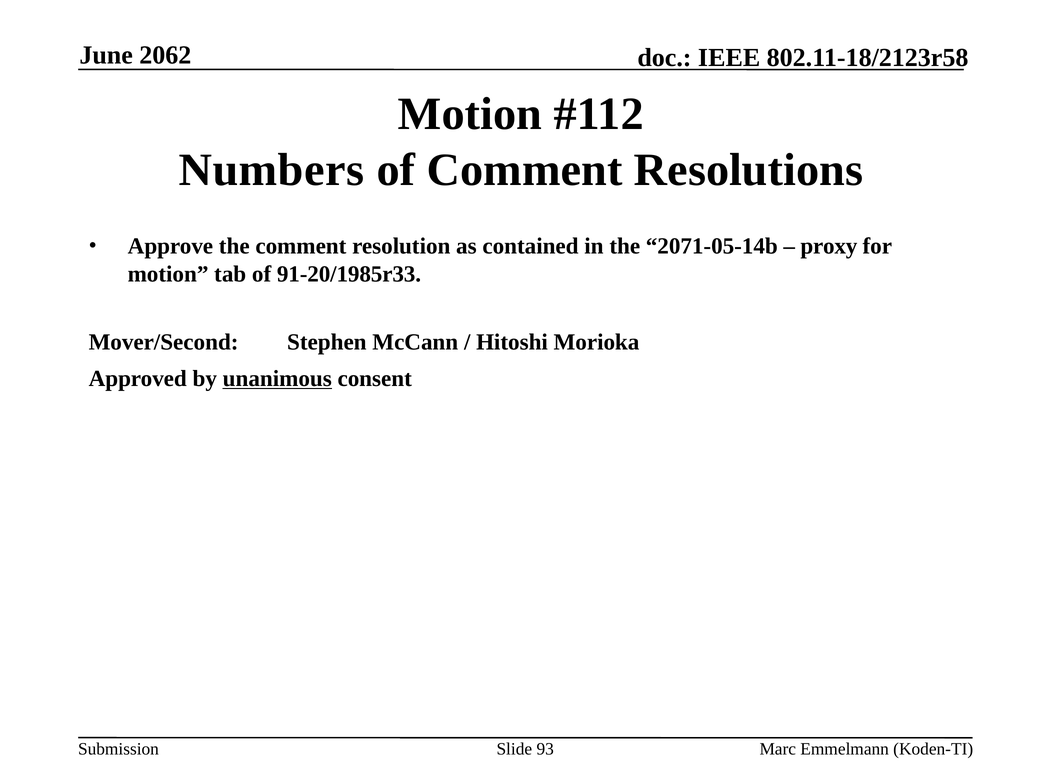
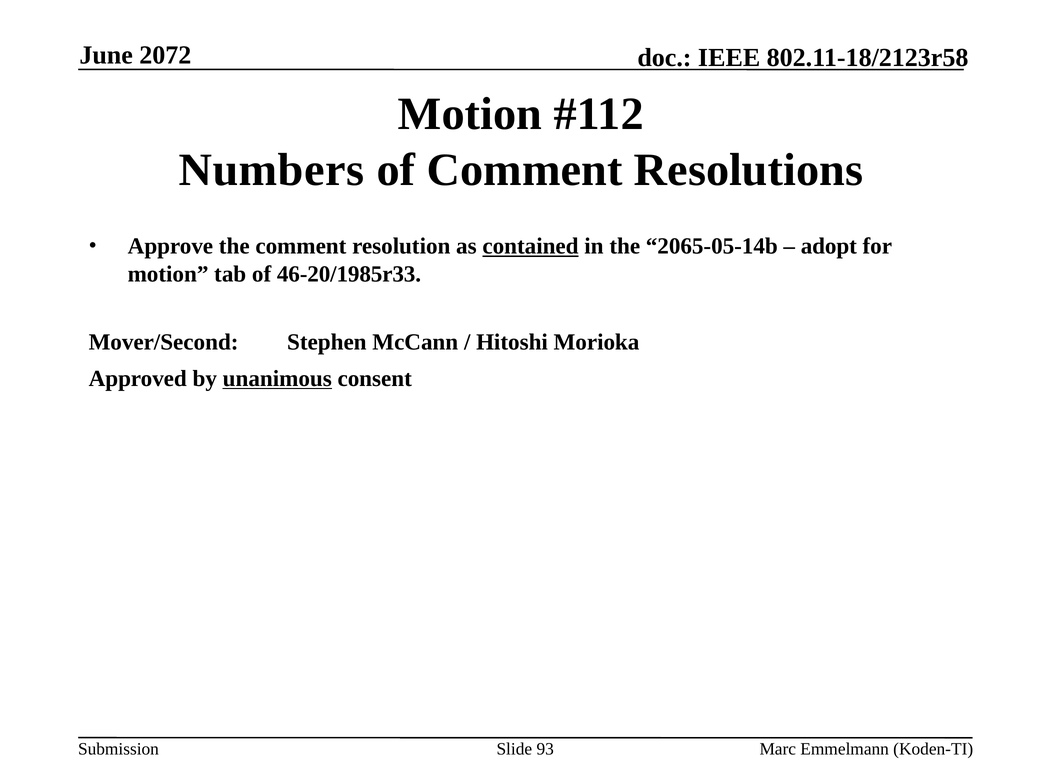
2062: 2062 -> 2072
contained underline: none -> present
2071-05-14b: 2071-05-14b -> 2065-05-14b
proxy: proxy -> adopt
91-20/1985r33: 91-20/1985r33 -> 46-20/1985r33
